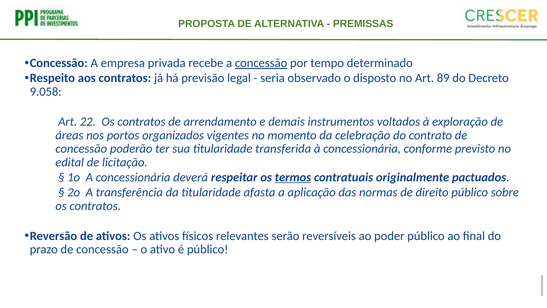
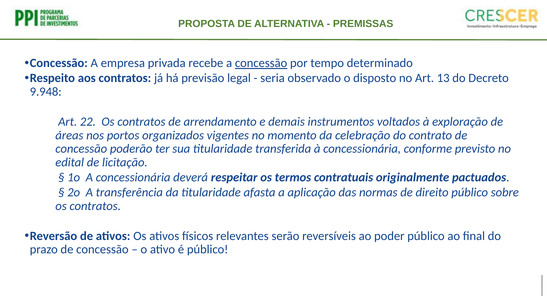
89: 89 -> 13
9.058: 9.058 -> 9.948
termos underline: present -> none
